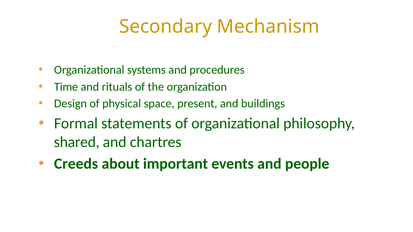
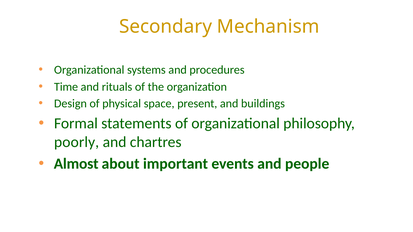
shared: shared -> poorly
Creeds: Creeds -> Almost
